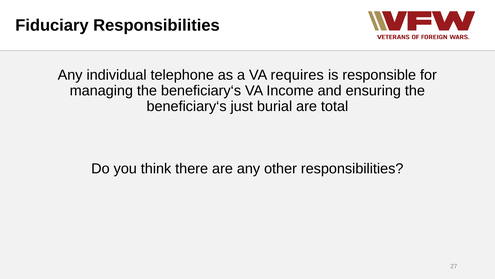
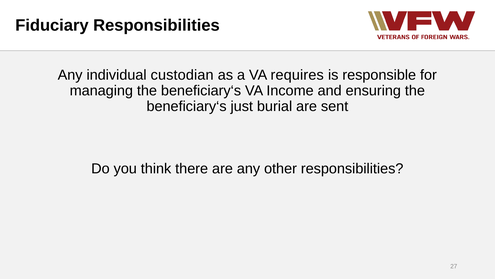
telephone: telephone -> custodian
total: total -> sent
